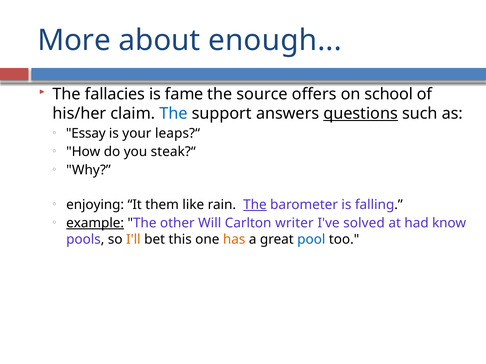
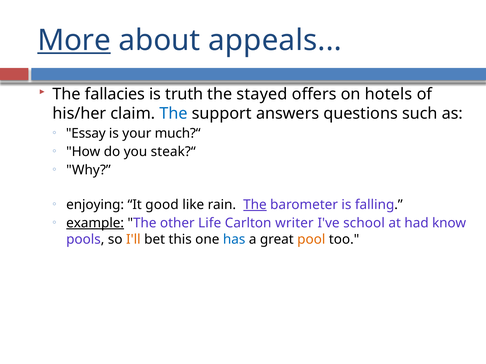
More underline: none -> present
enough: enough -> appeals
fame: fame -> truth
source: source -> stayed
school: school -> hotels
questions underline: present -> none
leaps?“: leaps?“ -> much?“
them: them -> good
Will: Will -> Life
solved: solved -> school
has colour: orange -> blue
pool colour: blue -> orange
